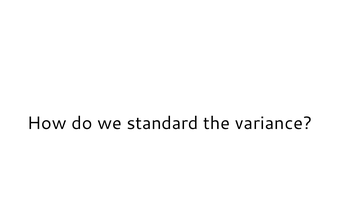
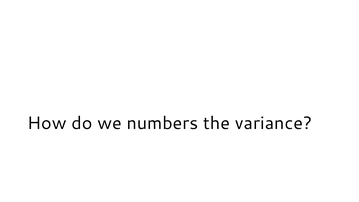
standard: standard -> numbers
